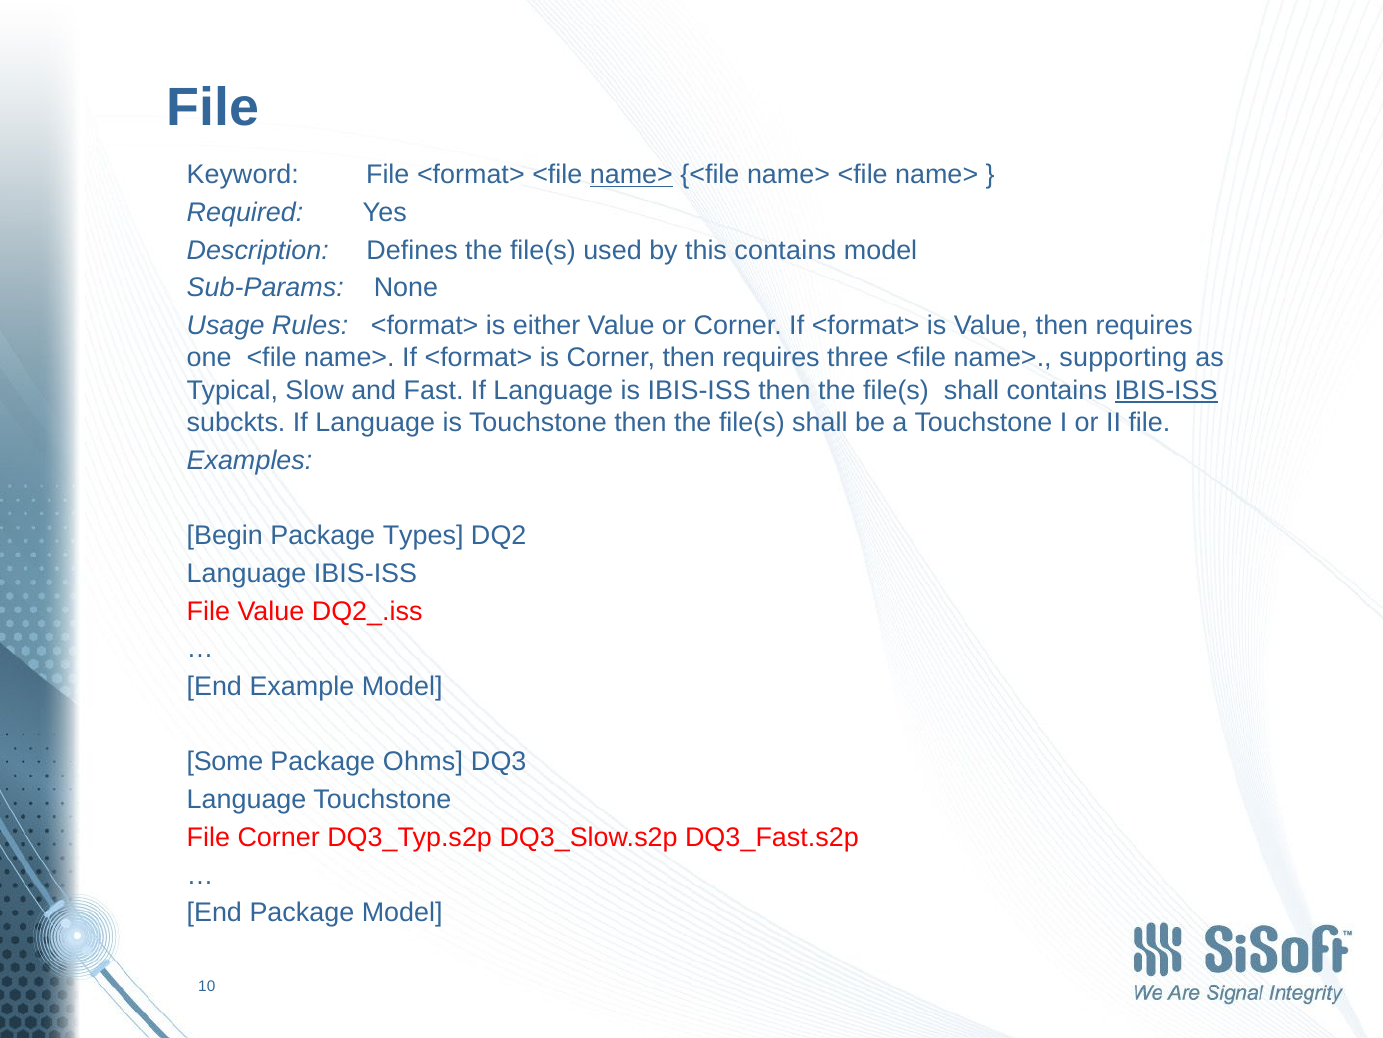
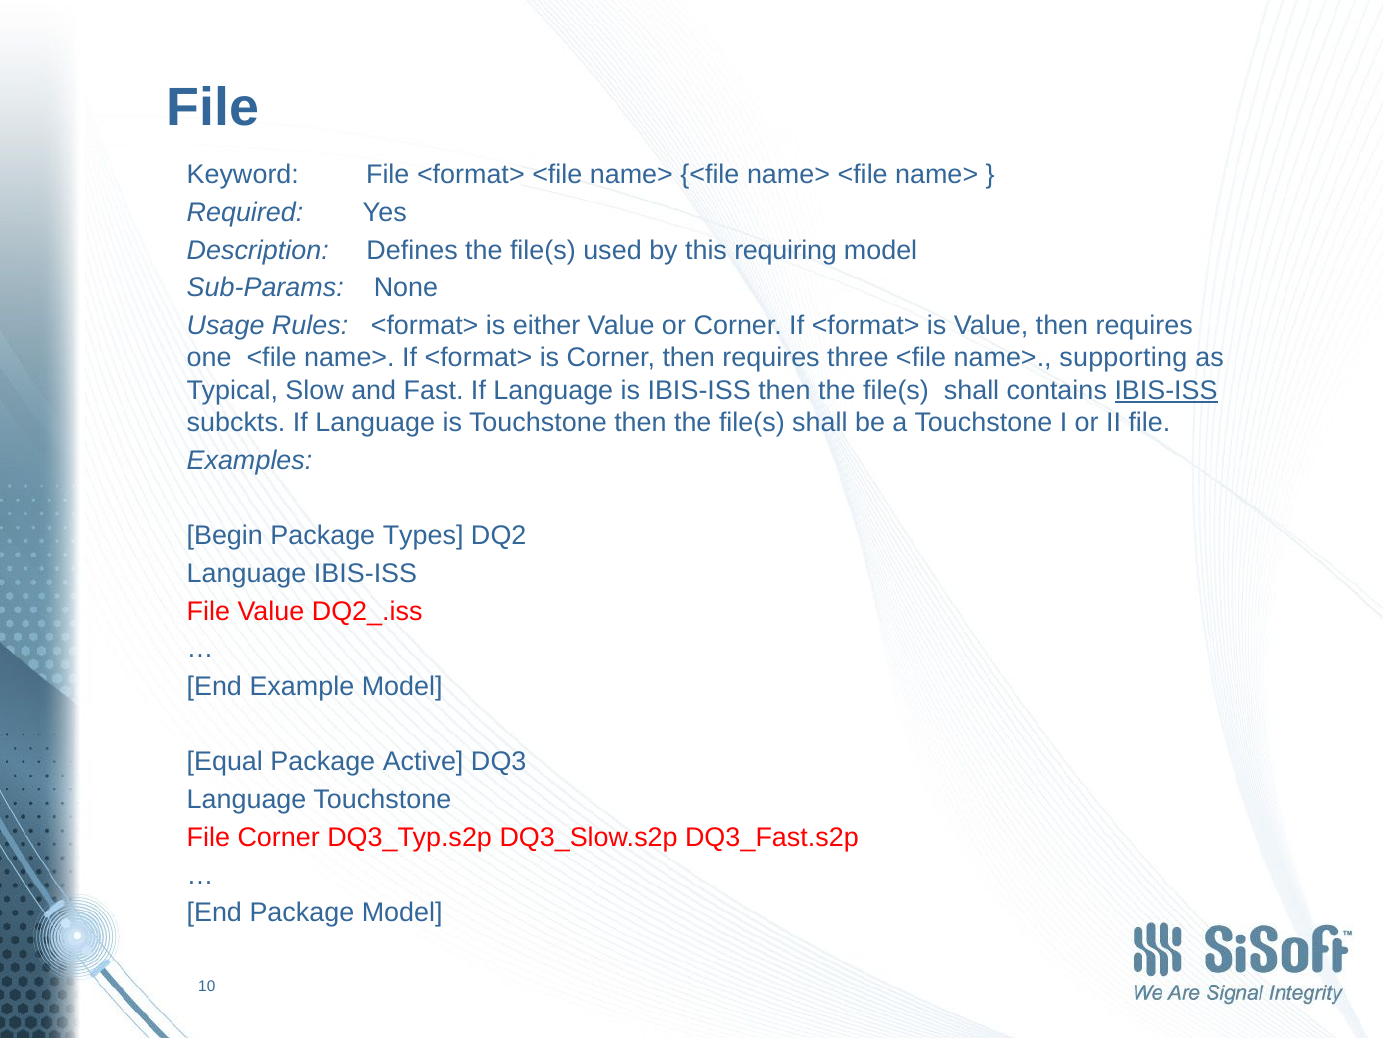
name> at (631, 175) underline: present -> none
this contains: contains -> requiring
Some: Some -> Equal
Ohms: Ohms -> Active
